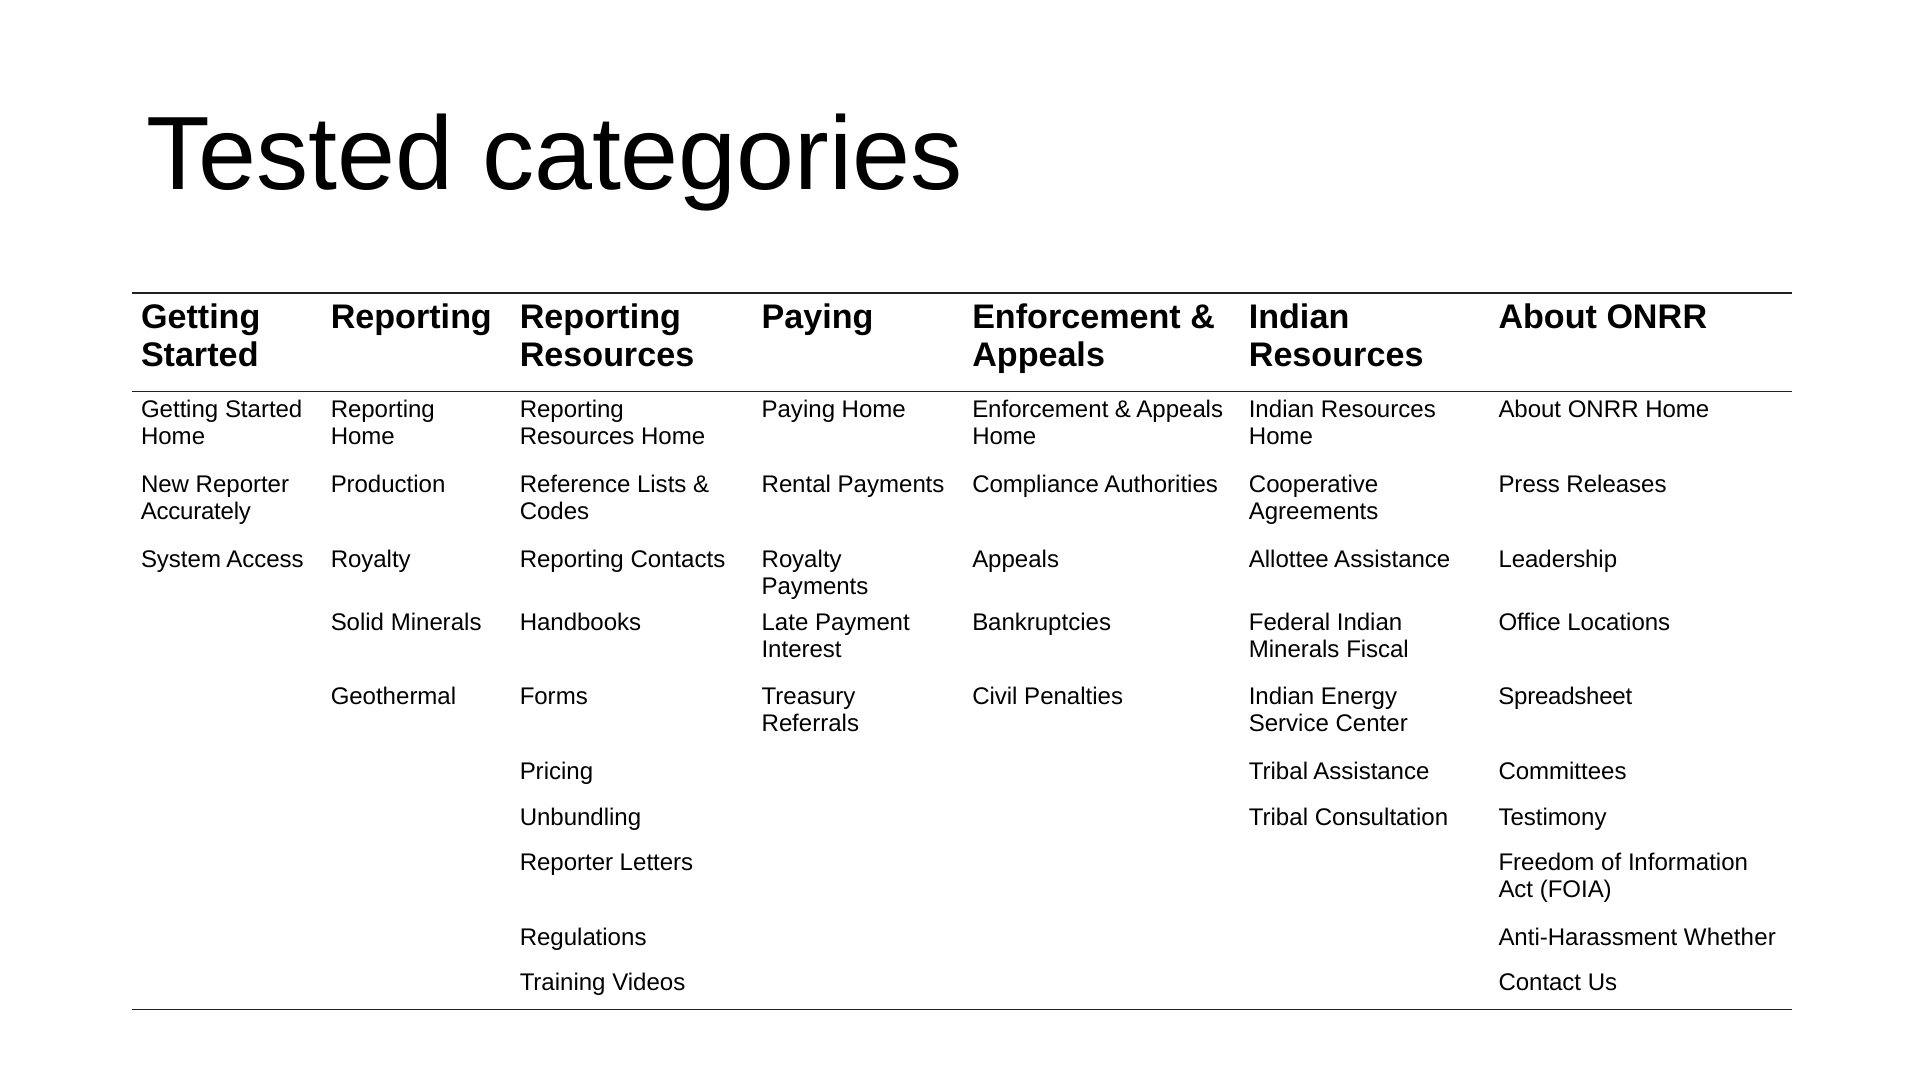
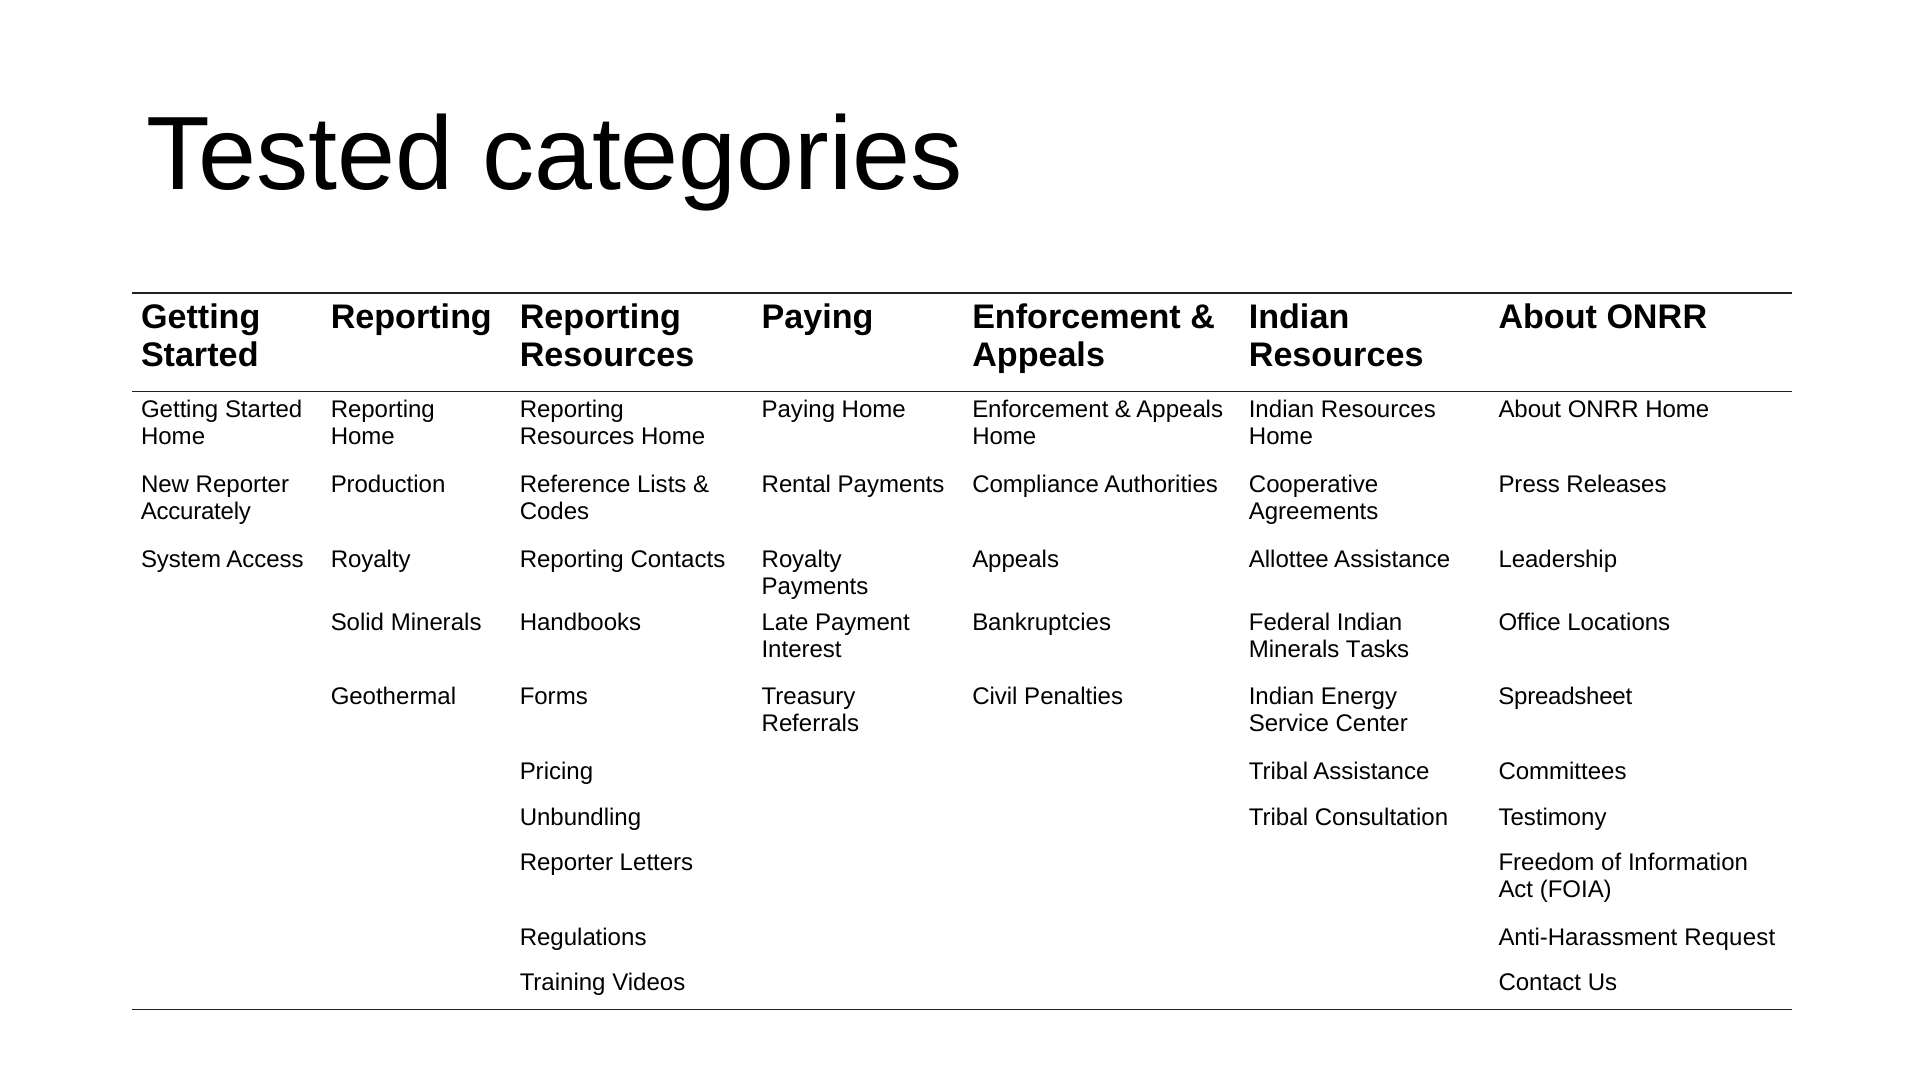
Fiscal: Fiscal -> Tasks
Whether: Whether -> Request
